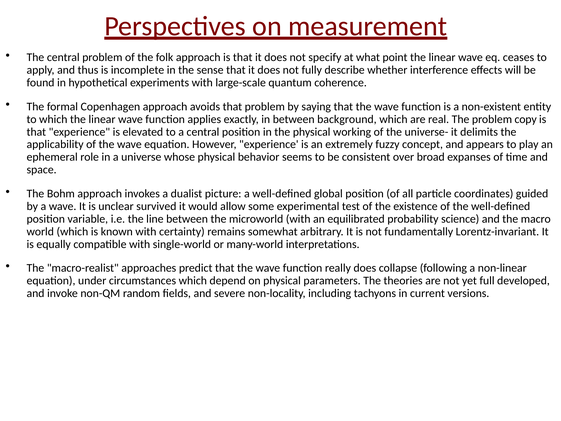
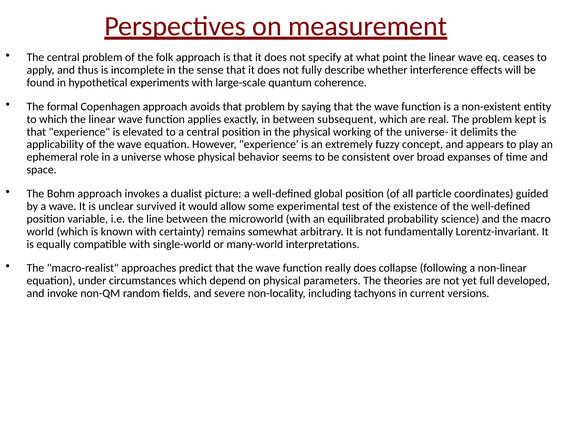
background: background -> subsequent
copy: copy -> kept
